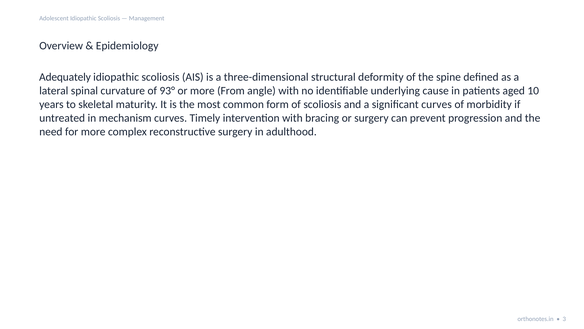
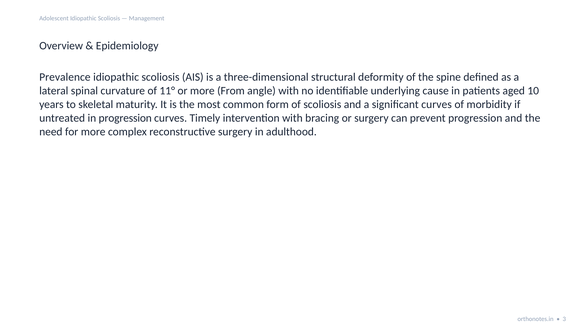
Adequately: Adequately -> Prevalence
93°: 93° -> 11°
in mechanism: mechanism -> progression
